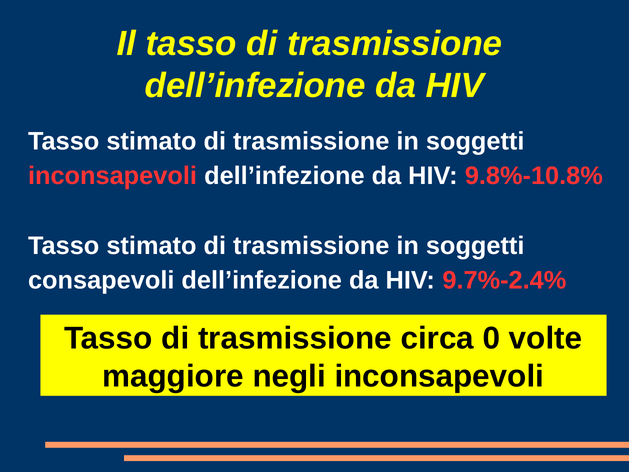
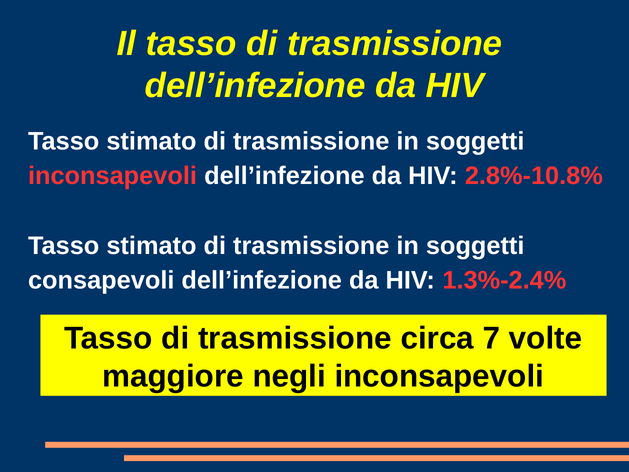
9.8%-10.8%: 9.8%-10.8% -> 2.8%-10.8%
9.7%-2.4%: 9.7%-2.4% -> 1.3%-2.4%
0: 0 -> 7
